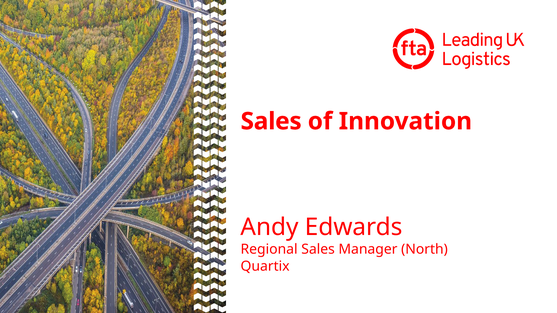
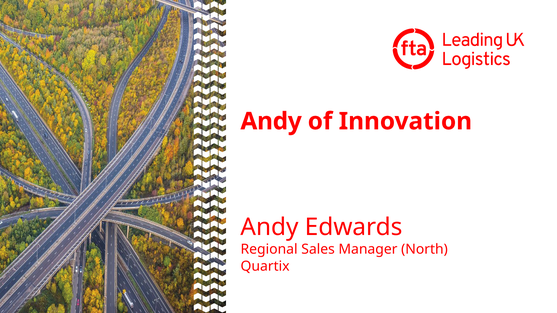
Sales at (271, 121): Sales -> Andy
